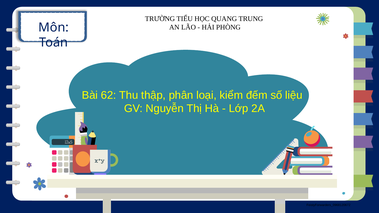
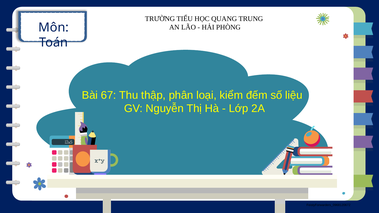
62: 62 -> 67
